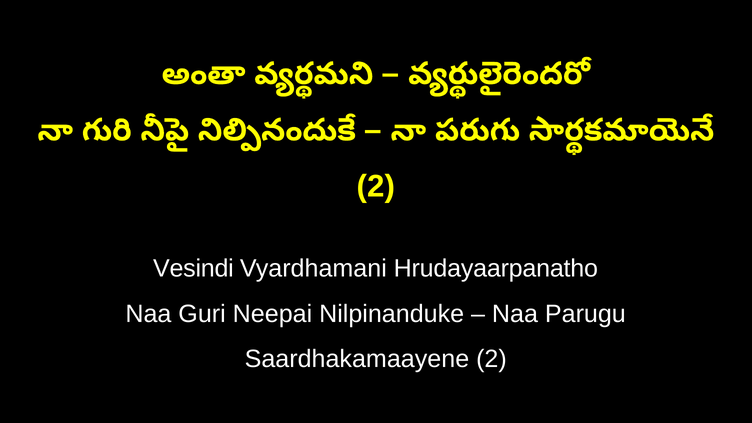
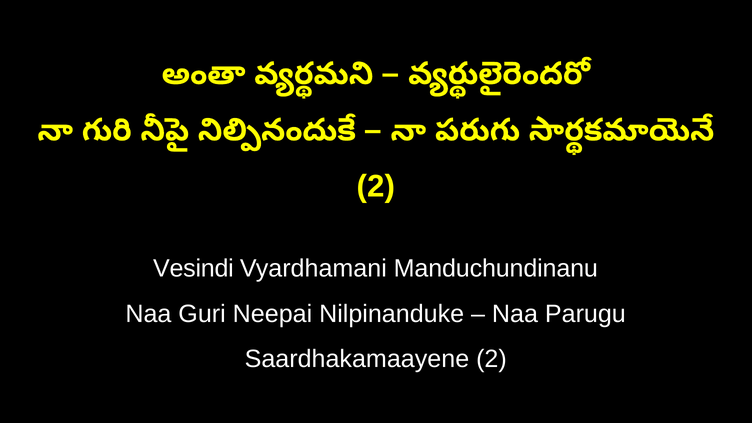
Hrudayaarpanatho: Hrudayaarpanatho -> Manduchundinanu
